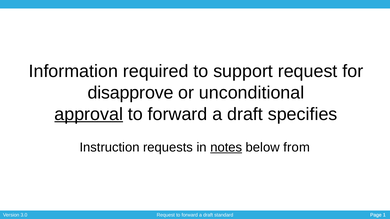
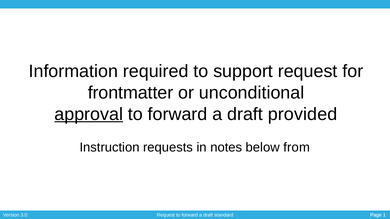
disapprove: disapprove -> frontmatter
specifies: specifies -> provided
notes underline: present -> none
